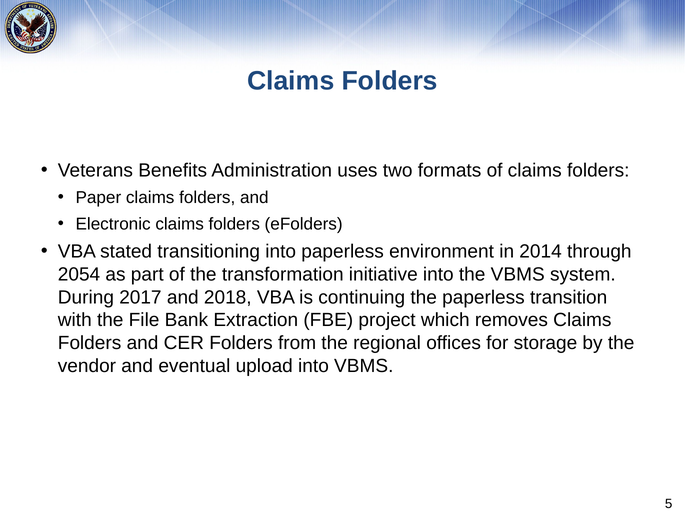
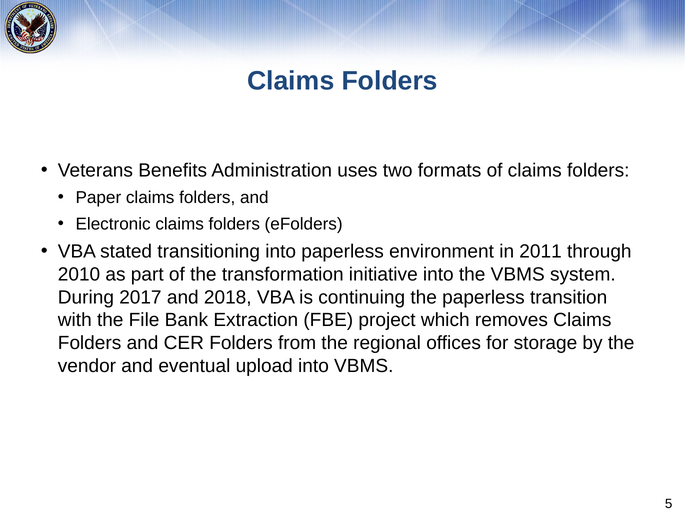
2014: 2014 -> 2011
2054: 2054 -> 2010
